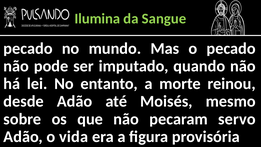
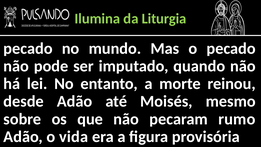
Sangue: Sangue -> Liturgia
servo: servo -> rumo
